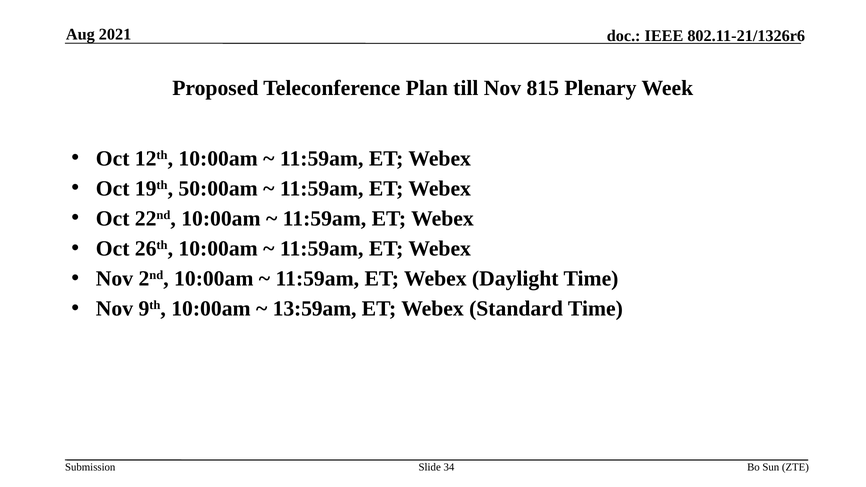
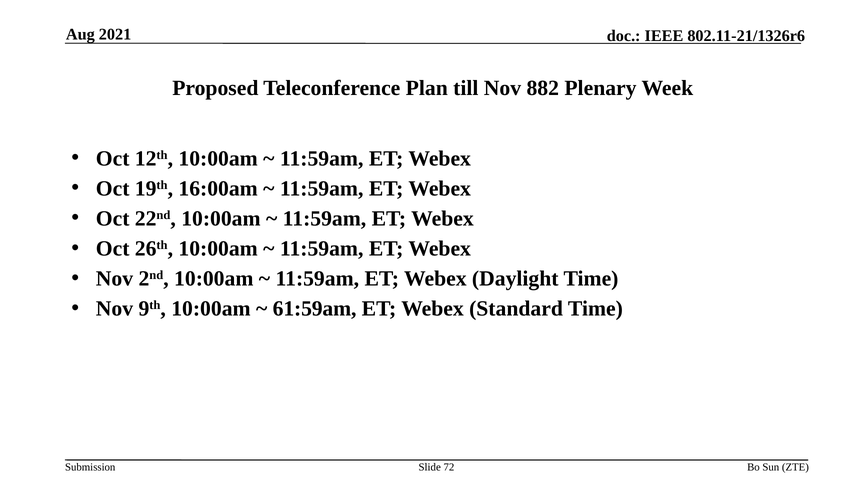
815: 815 -> 882
50:00am: 50:00am -> 16:00am
13:59am: 13:59am -> 61:59am
34: 34 -> 72
